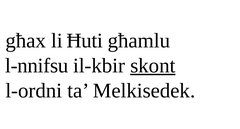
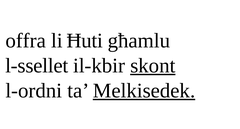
għax: għax -> offra
l-nnifsu: l-nnifsu -> l-ssellet
Melkisedek underline: none -> present
